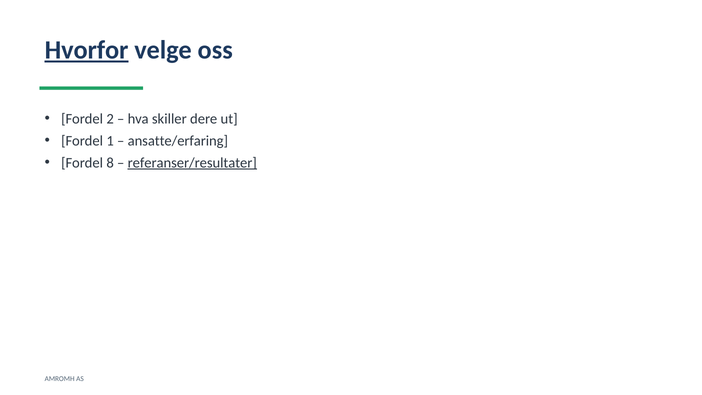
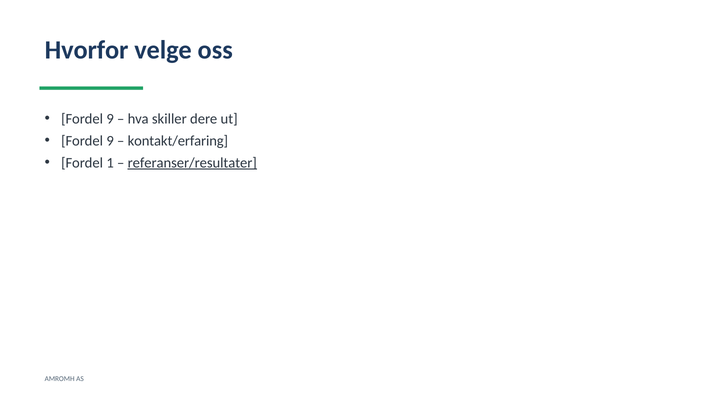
Hvorfor underline: present -> none
2 at (110, 119): 2 -> 9
1 at (110, 141): 1 -> 9
ansatte/erfaring: ansatte/erfaring -> kontakt/erfaring
8: 8 -> 1
